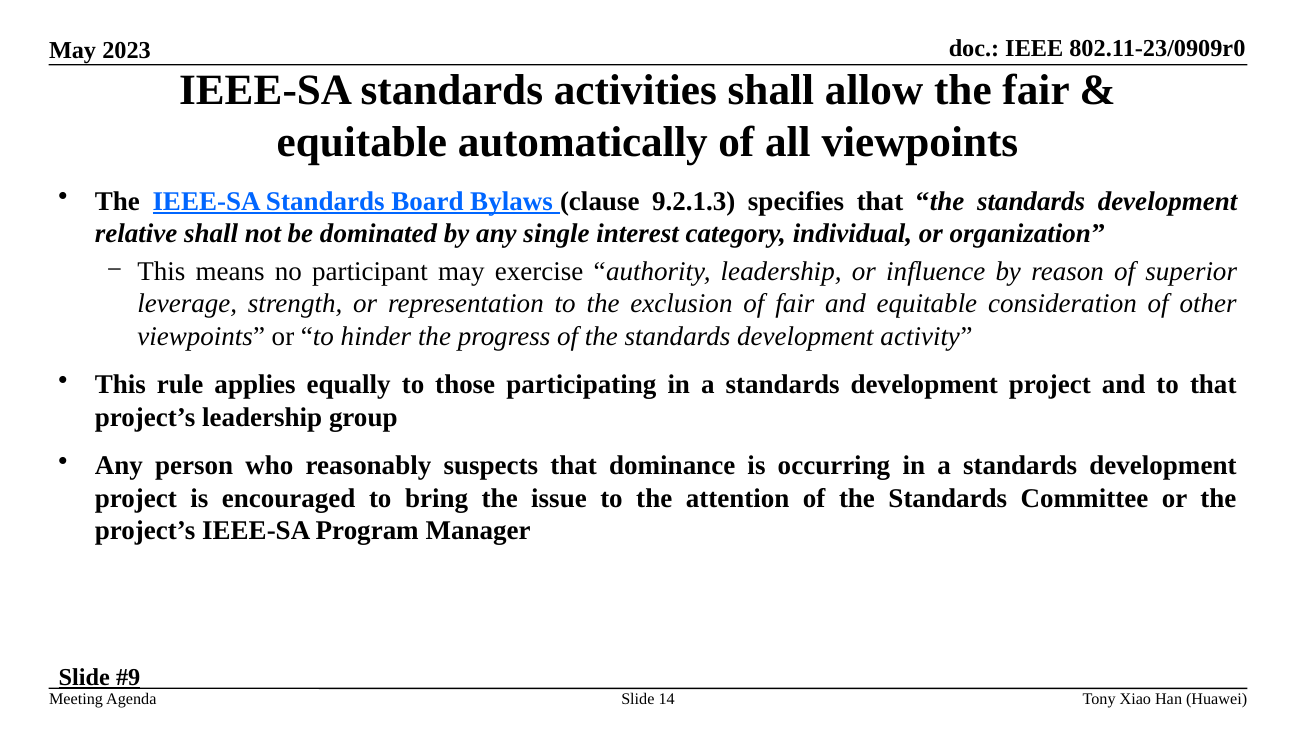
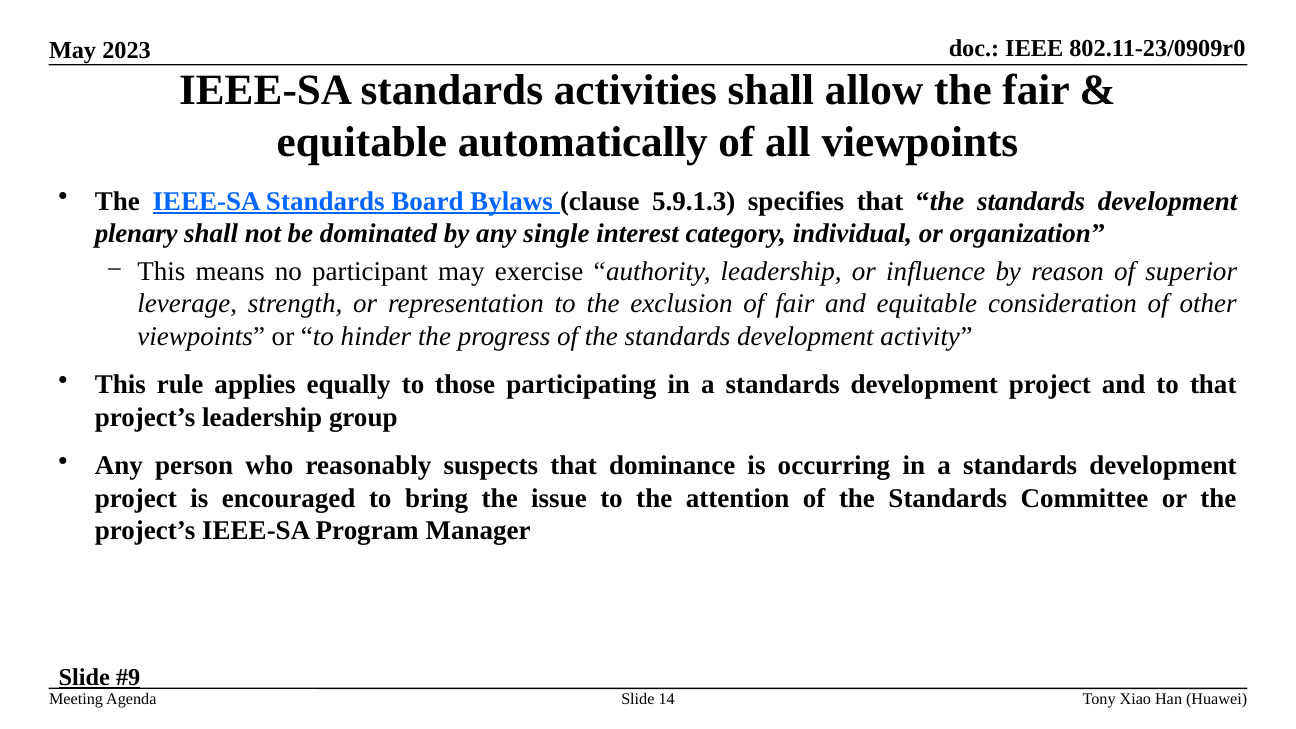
9.2.1.3: 9.2.1.3 -> 5.9.1.3
relative: relative -> plenary
